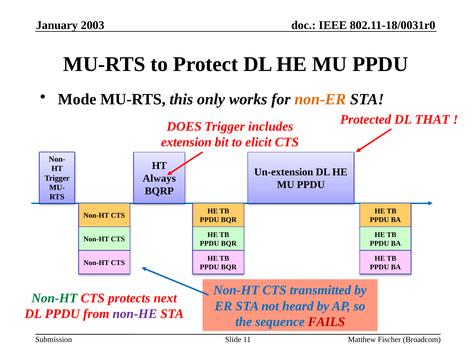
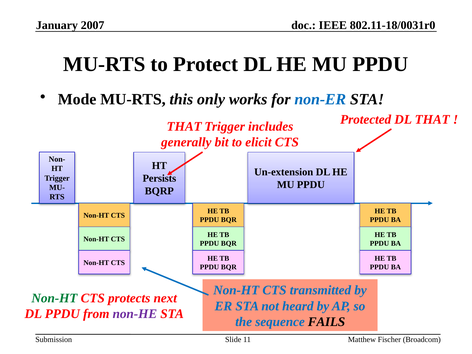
2003: 2003 -> 2007
non-ER colour: orange -> blue
DOES at (184, 127): DOES -> THAT
extension: extension -> generally
Always: Always -> Persists
FAILS colour: red -> black
